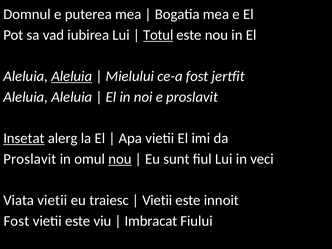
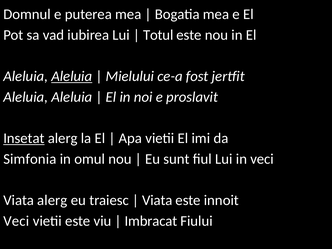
Totul underline: present -> none
Proslavit at (30, 159): Proslavit -> Simfonia
nou at (120, 159) underline: present -> none
Viata vietii: vietii -> alerg
Vietii at (157, 200): Vietii -> Viata
Fost at (16, 221): Fost -> Veci
